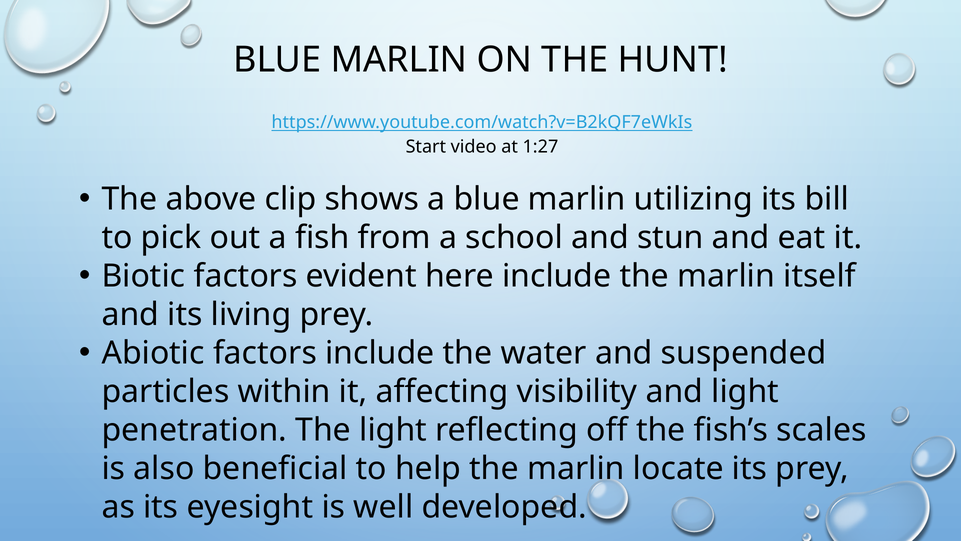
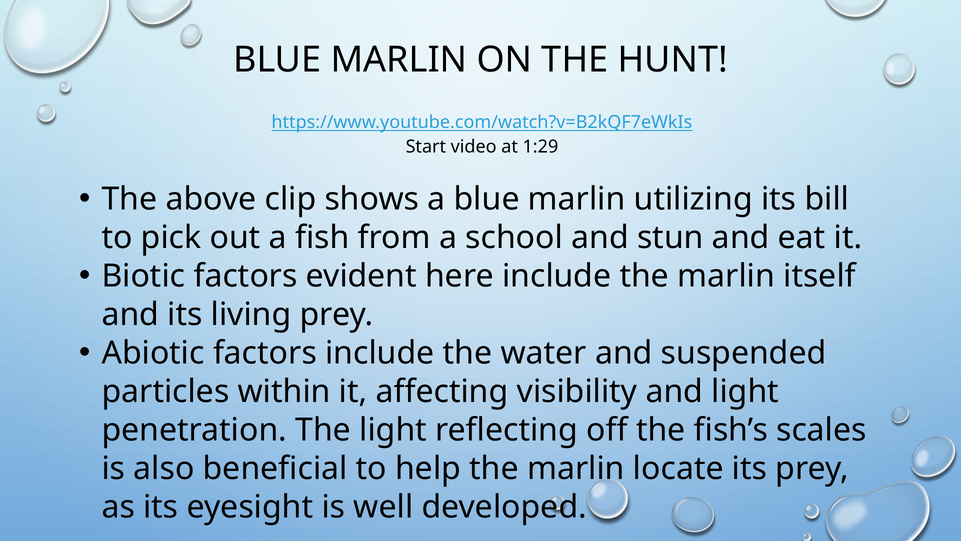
1:27: 1:27 -> 1:29
